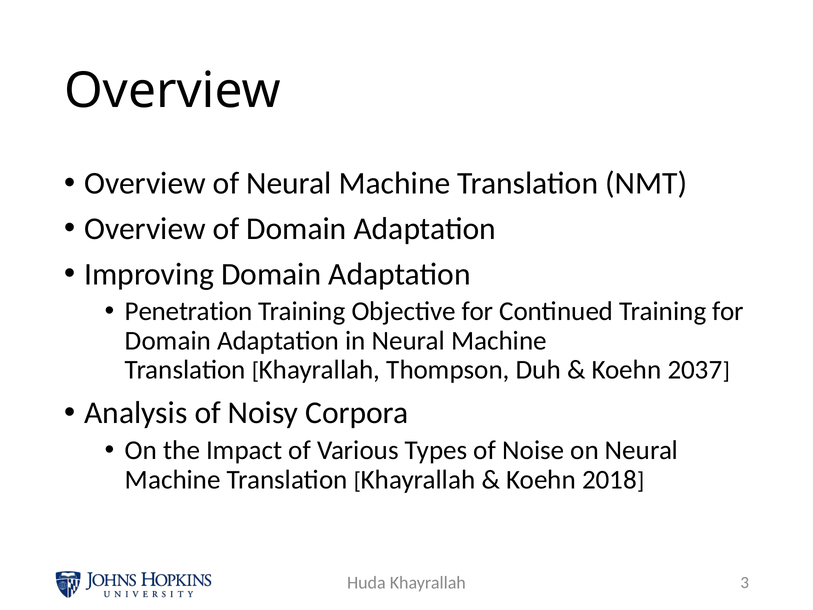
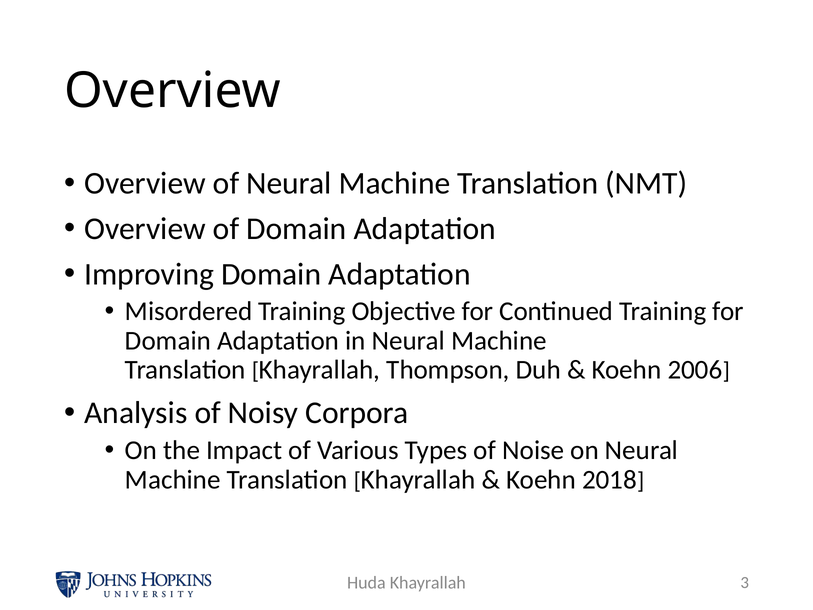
Penetration: Penetration -> Misordered
2037: 2037 -> 2006
